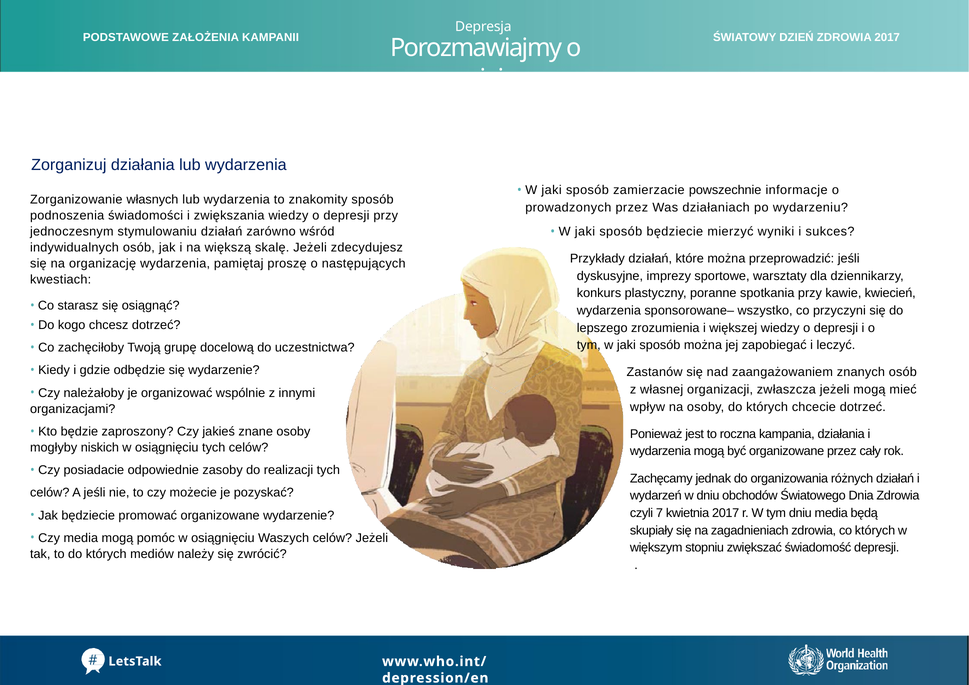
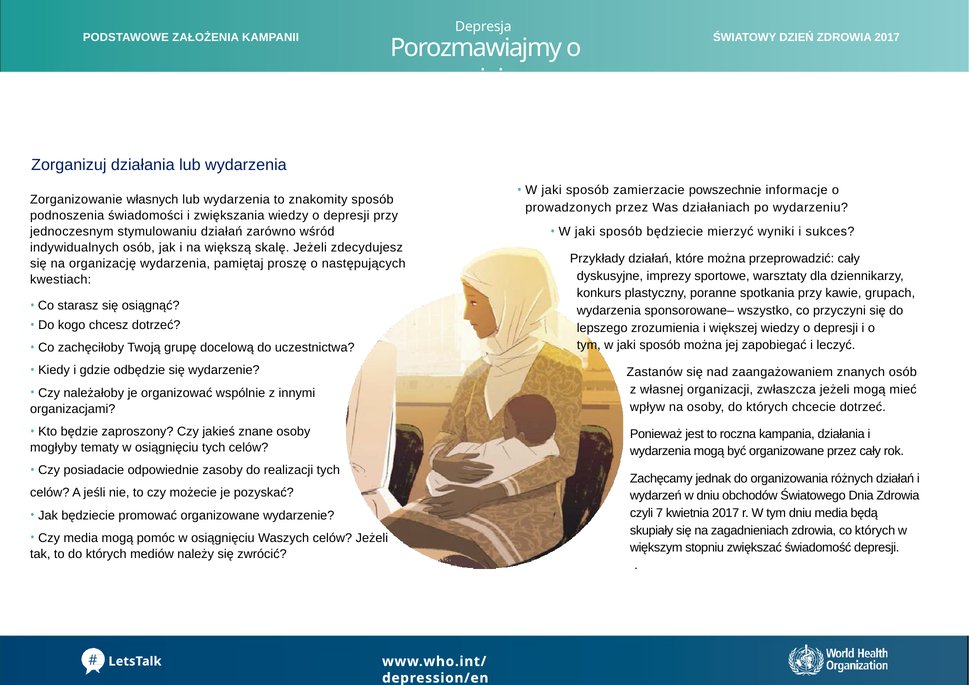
przeprowadzić jeśli: jeśli -> cały
kwiecień: kwiecień -> grupach
niskich: niskich -> tematy
